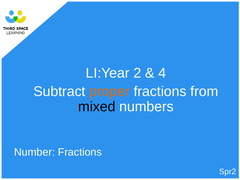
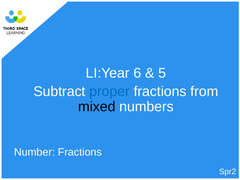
2: 2 -> 6
4: 4 -> 5
proper colour: orange -> blue
